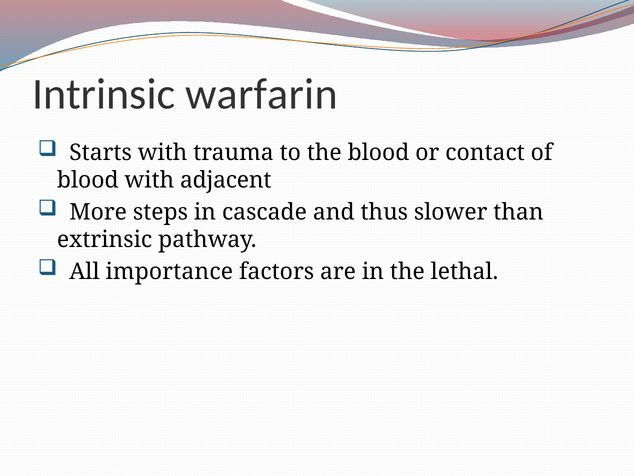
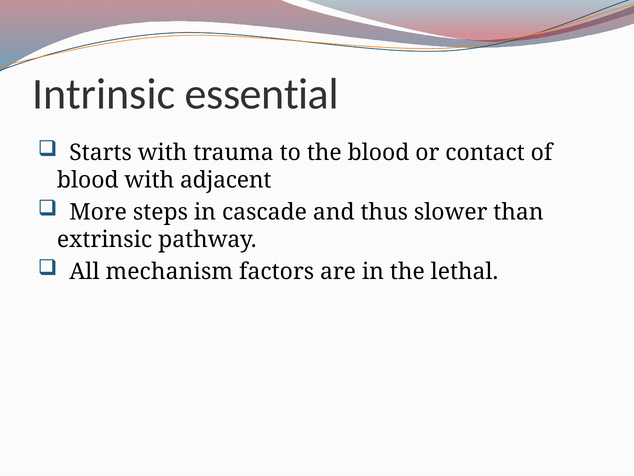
warfarin: warfarin -> essential
importance: importance -> mechanism
